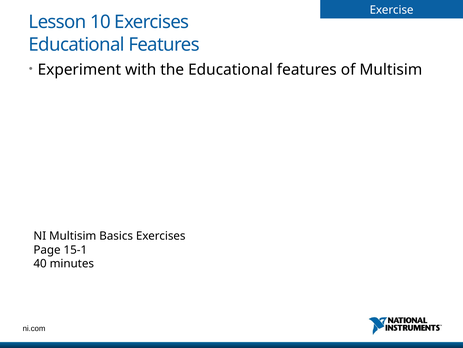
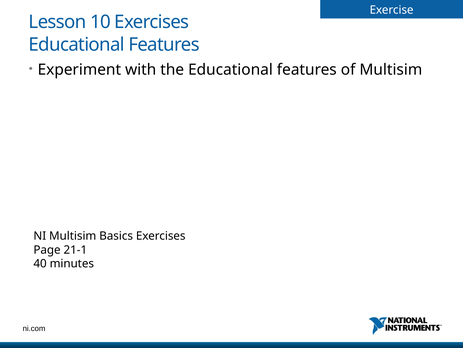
15-1: 15-1 -> 21-1
